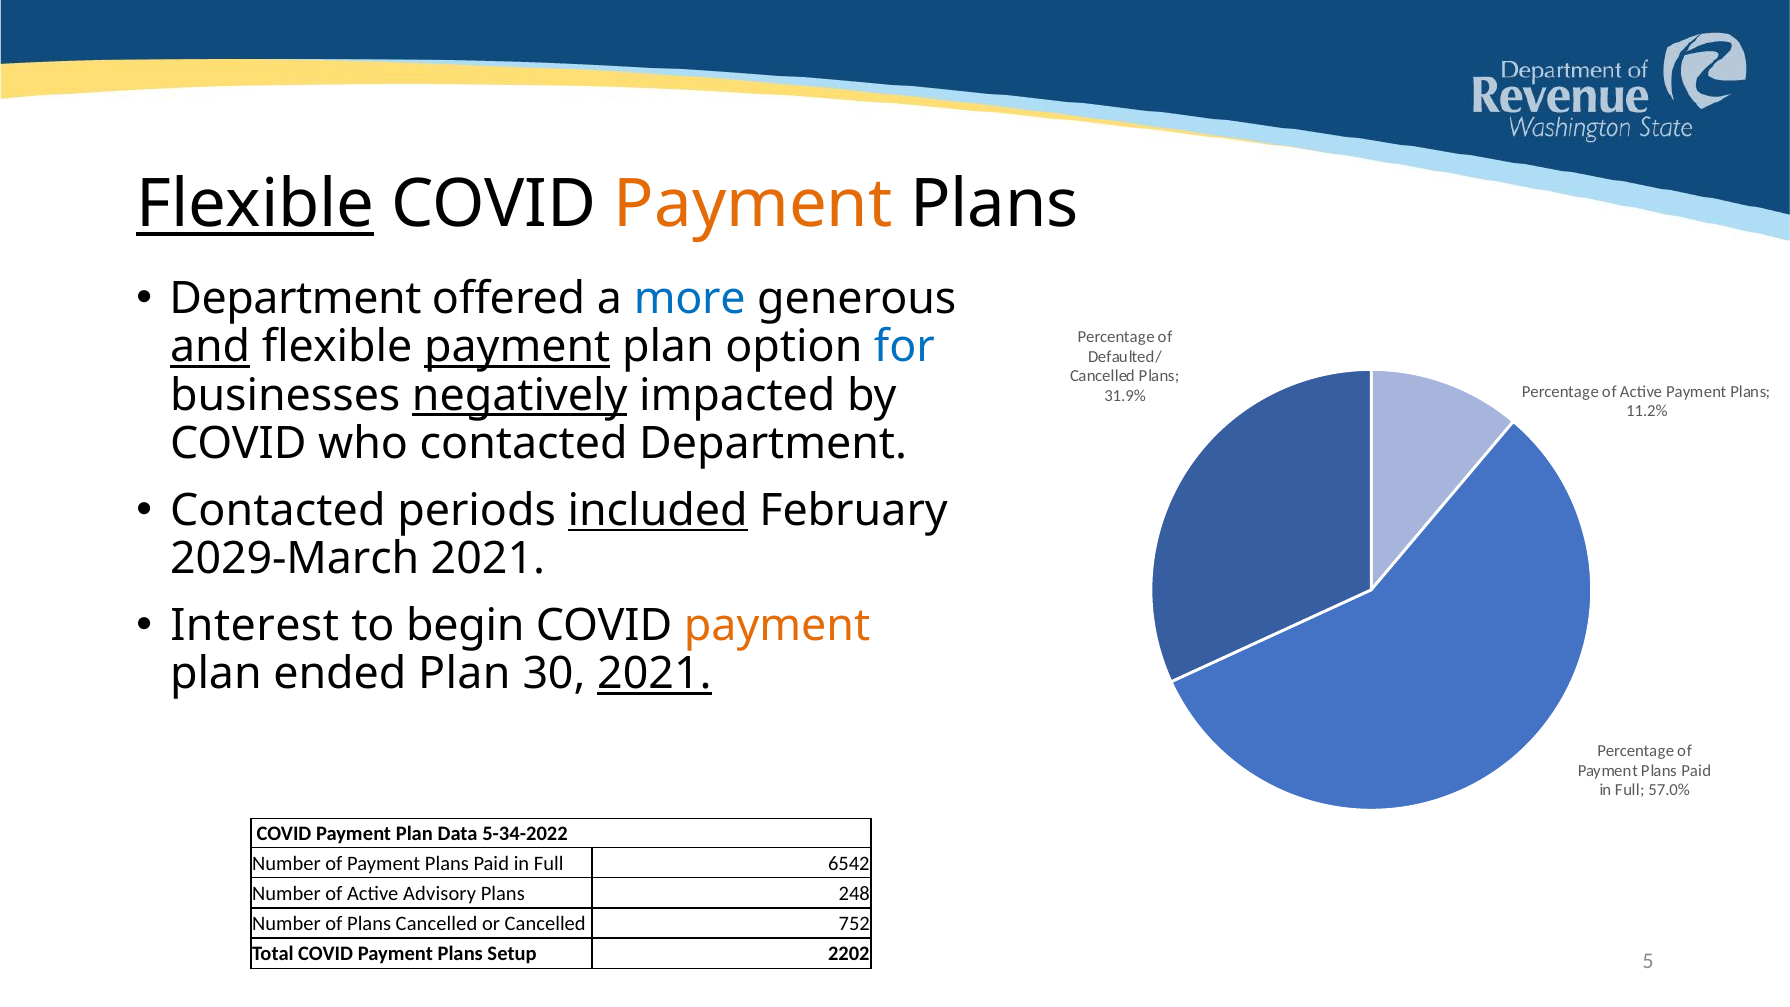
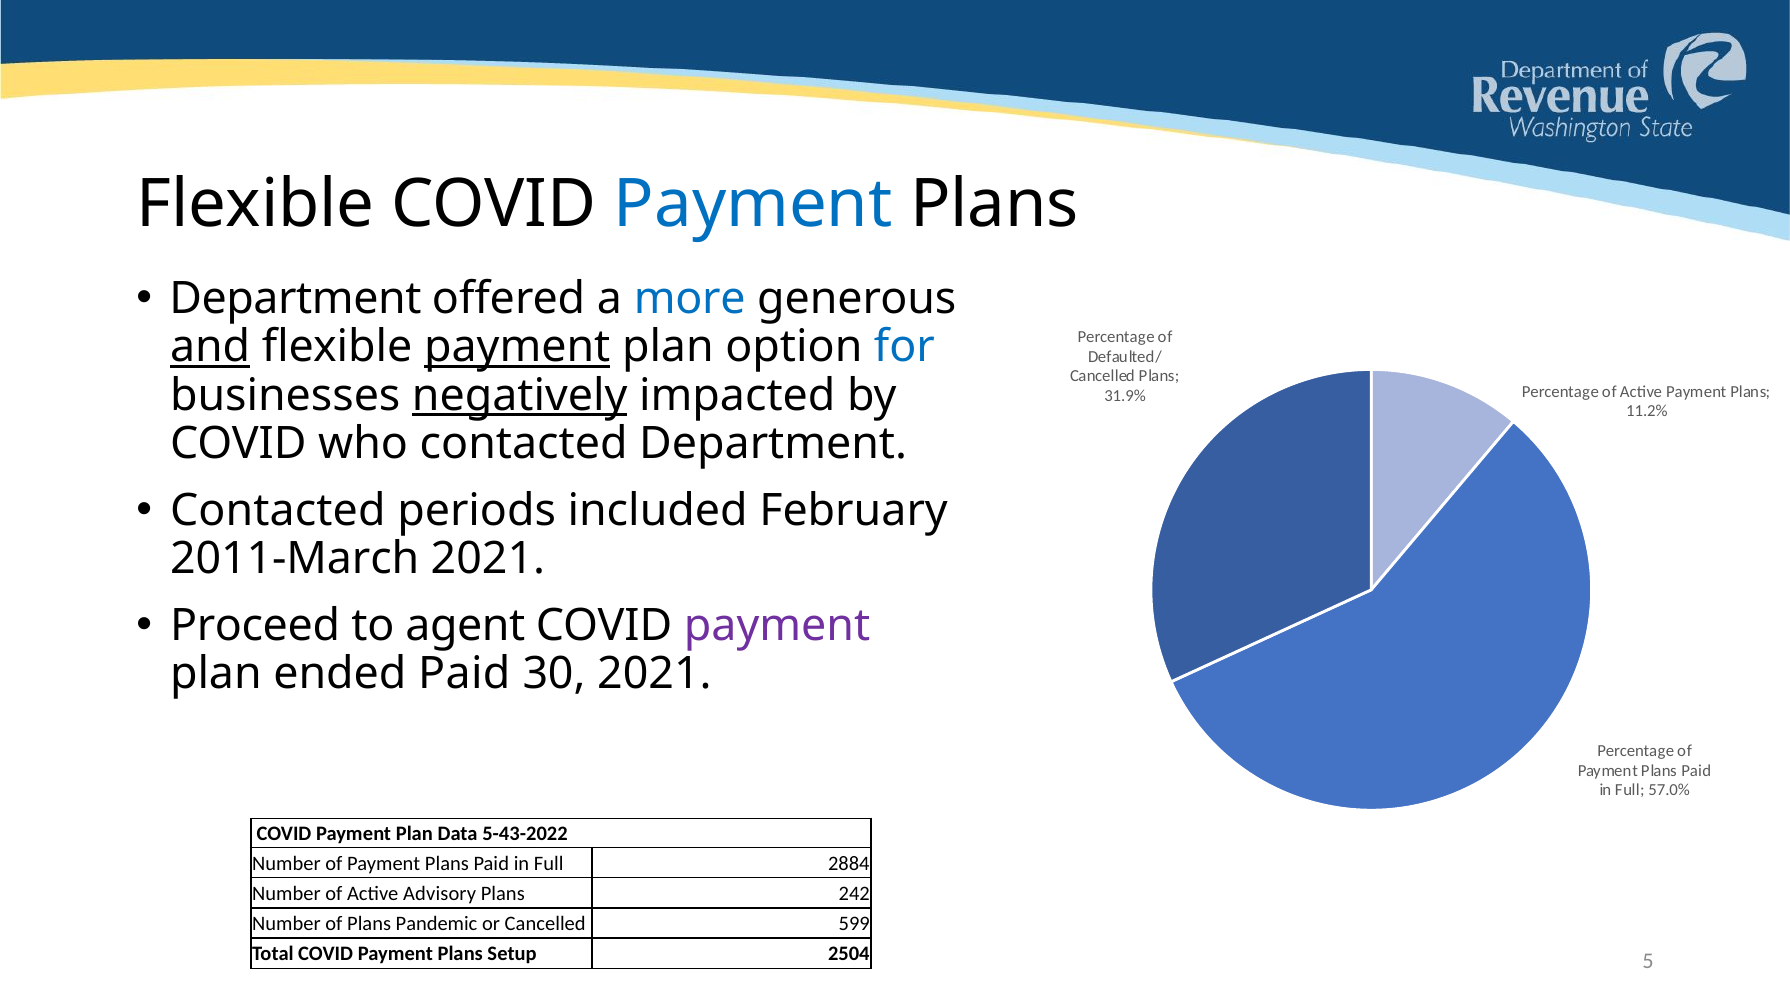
Flexible at (255, 205) underline: present -> none
Payment at (753, 205) colour: orange -> blue
included underline: present -> none
2029-March: 2029-March -> 2011-March
Interest: Interest -> Proceed
begin: begin -> agent
payment at (777, 626) colour: orange -> purple
ended Plan: Plan -> Paid
2021 at (654, 674) underline: present -> none
5-34-2022: 5-34-2022 -> 5-43-2022
6542: 6542 -> 2884
248: 248 -> 242
Plans Cancelled: Cancelled -> Pandemic
752: 752 -> 599
2202: 2202 -> 2504
